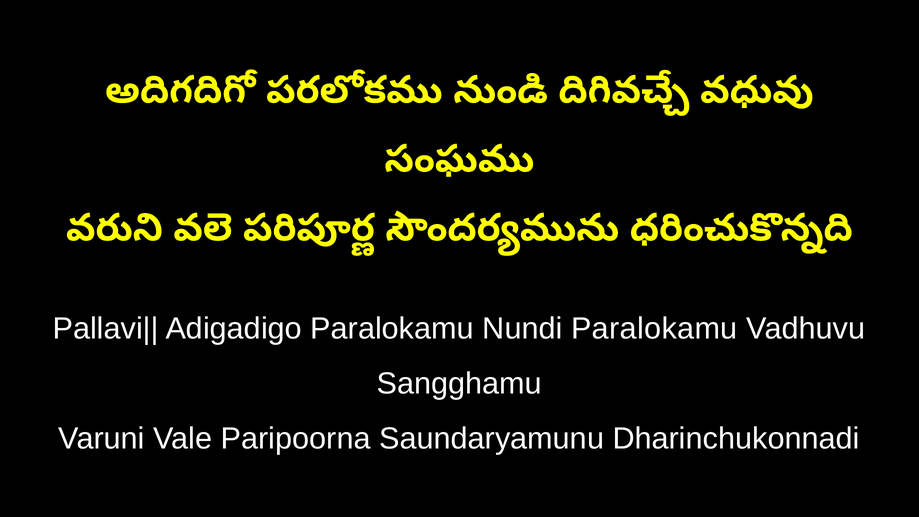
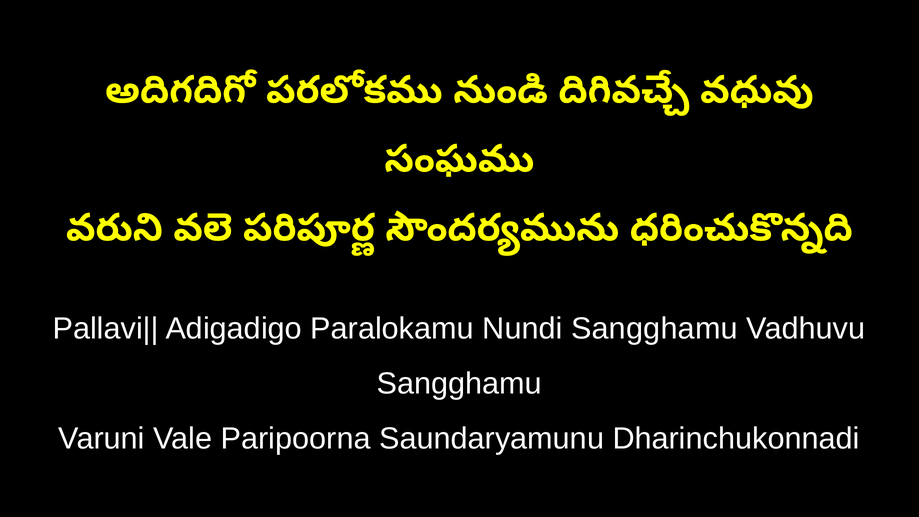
Nundi Paralokamu: Paralokamu -> Sangghamu
